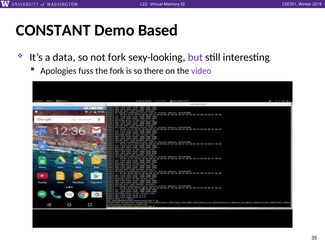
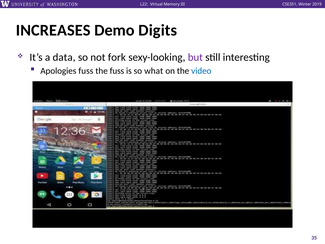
CONSTANT: CONSTANT -> INCREASES
Based: Based -> Digits
the fork: fork -> fuss
there: there -> what
video colour: purple -> blue
